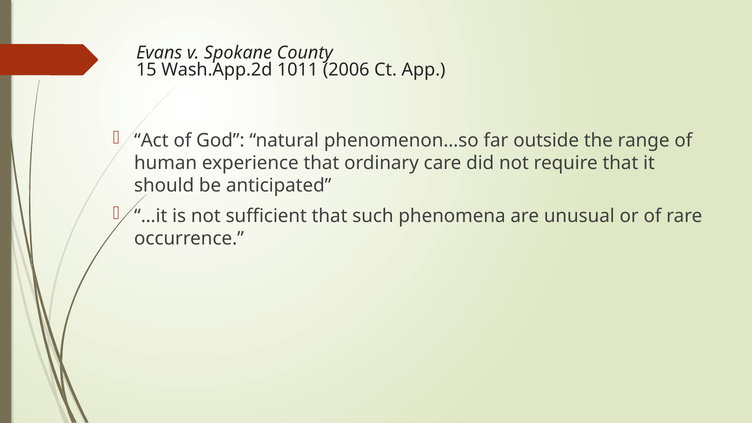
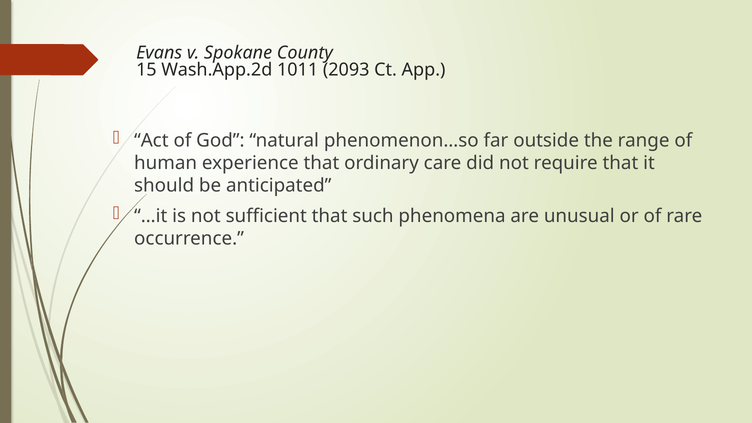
2006: 2006 -> 2093
